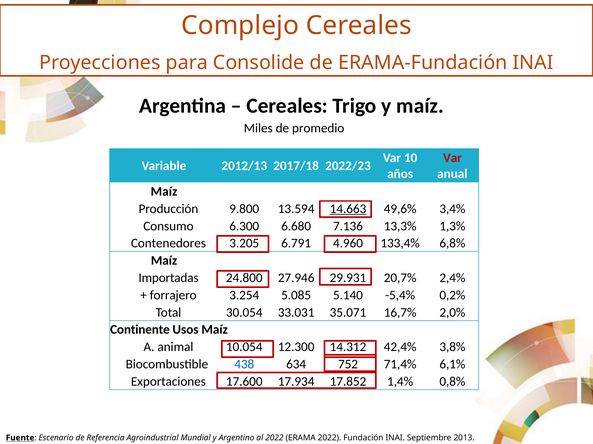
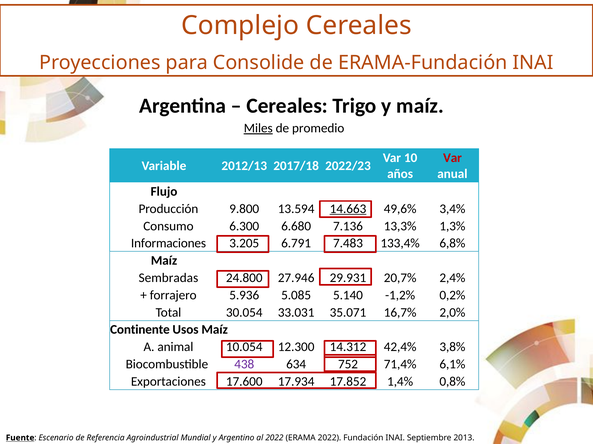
Miles underline: none -> present
Maíz at (164, 192): Maíz -> Flujo
Contenedores: Contenedores -> Informaciones
4.960: 4.960 -> 7.483
Importadas: Importadas -> Sembradas
3.254: 3.254 -> 5.936
-5,4%: -5,4% -> -1,2%
438 colour: blue -> purple
